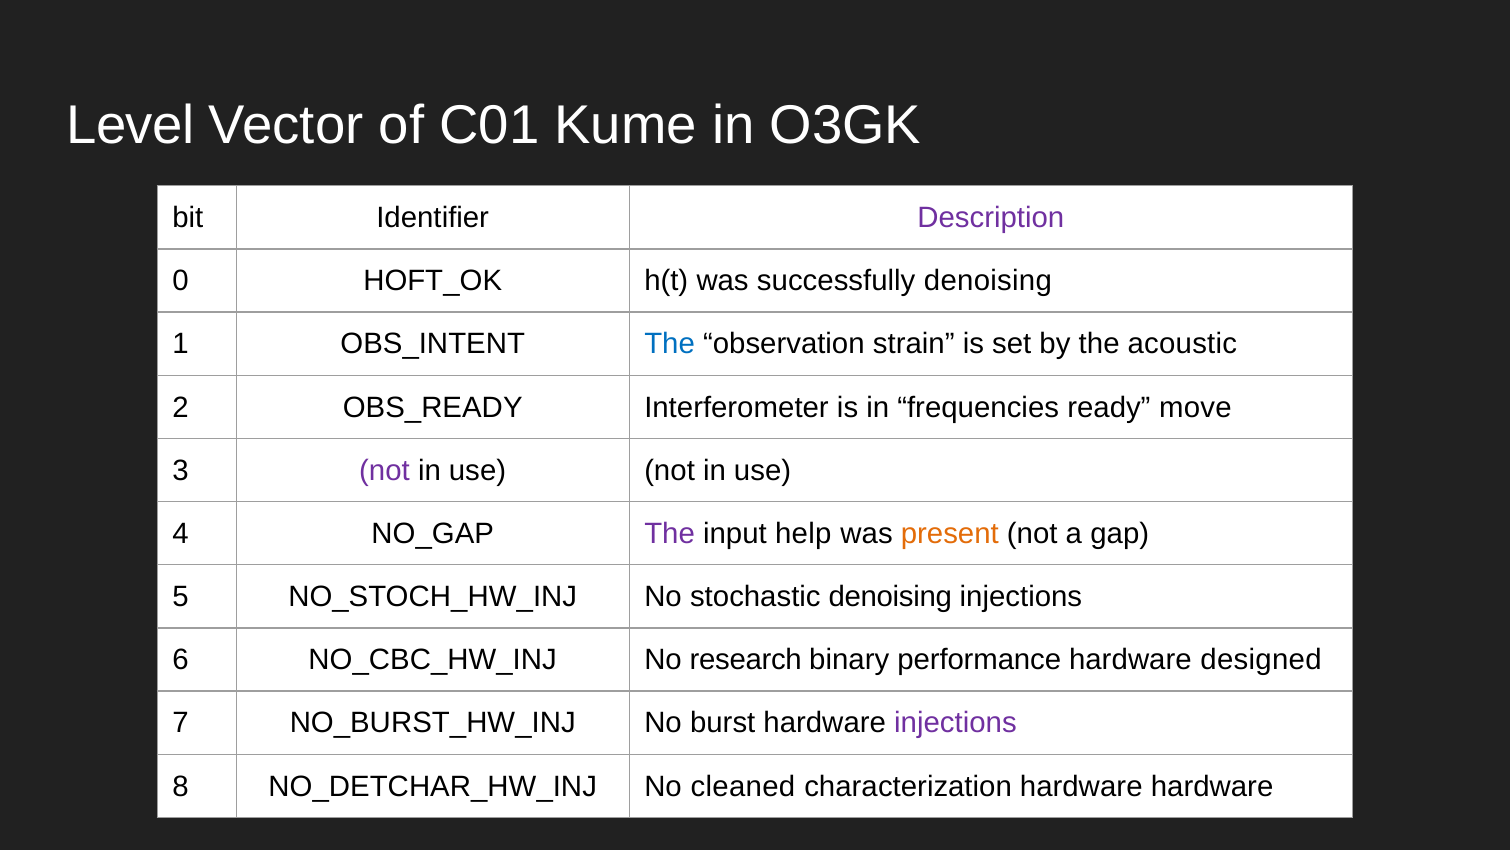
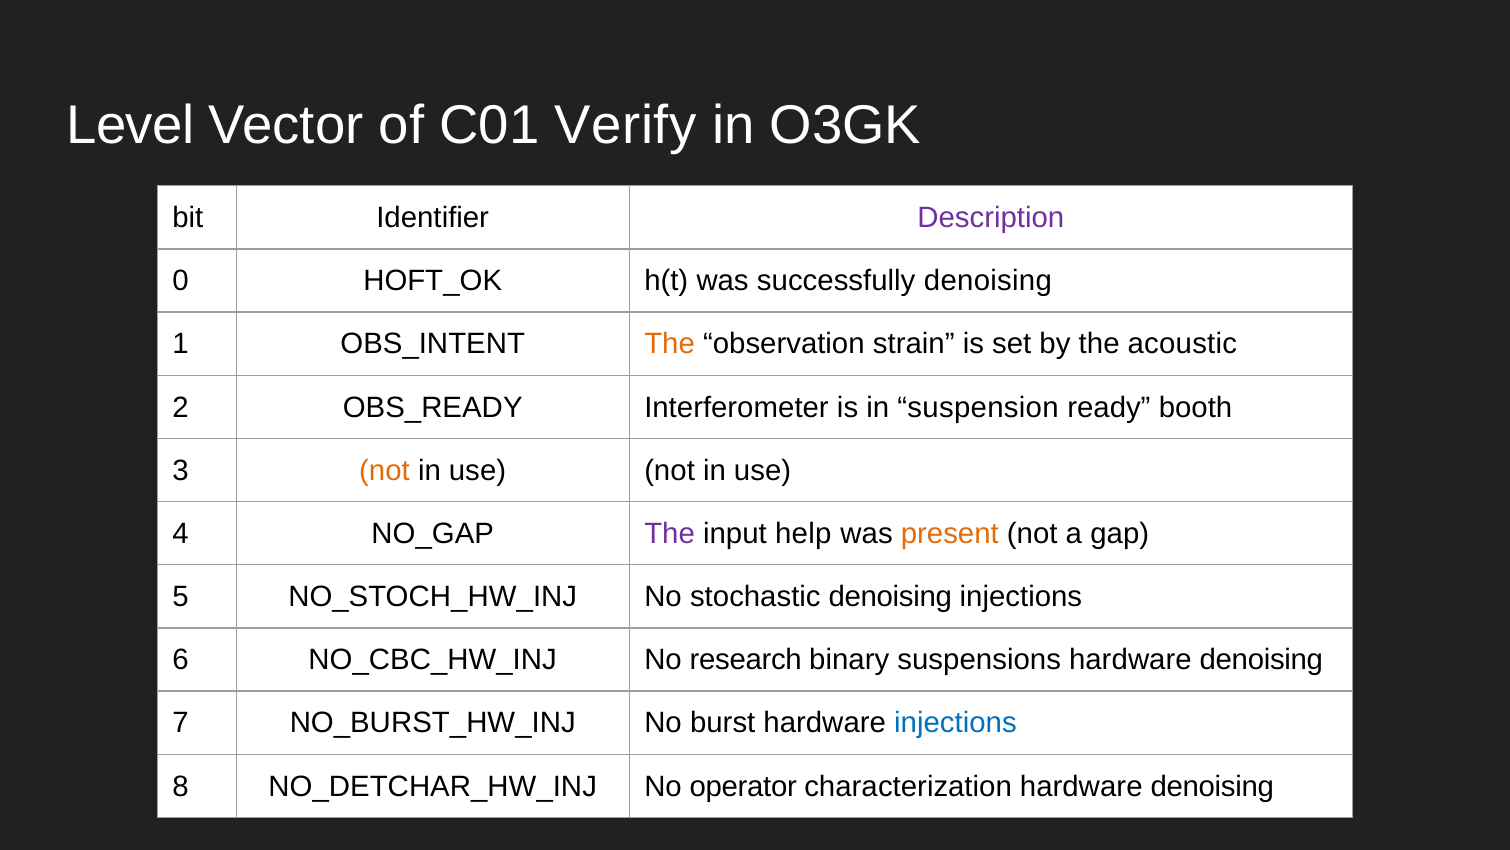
Kume: Kume -> Verify
The at (670, 344) colour: blue -> orange
frequencies: frequencies -> suspension
move: move -> booth
not at (384, 470) colour: purple -> orange
performance: performance -> suspensions
designed at (1261, 660): designed -> denoising
injections at (955, 723) colour: purple -> blue
cleaned: cleaned -> operator
characterization hardware hardware: hardware -> denoising
